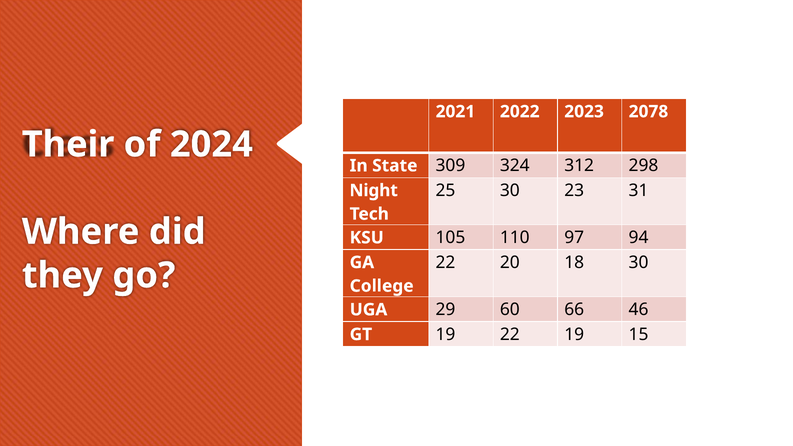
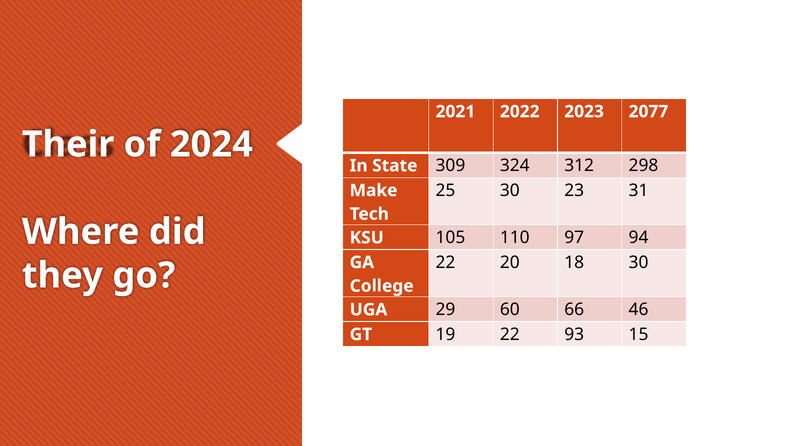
2078: 2078 -> 2077
Night: Night -> Make
22 19: 19 -> 93
